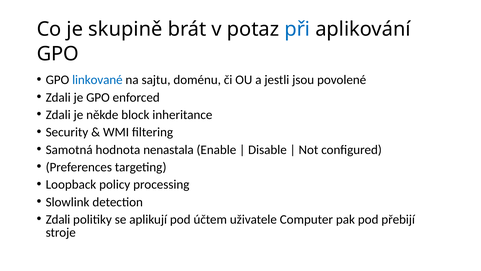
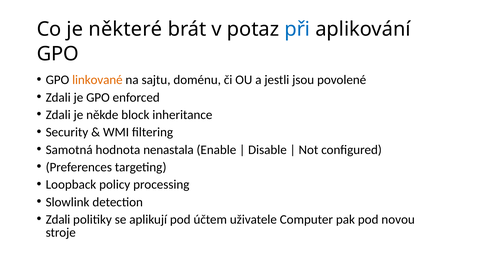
skupině: skupině -> některé
linkované colour: blue -> orange
přebijí: přebijí -> novou
